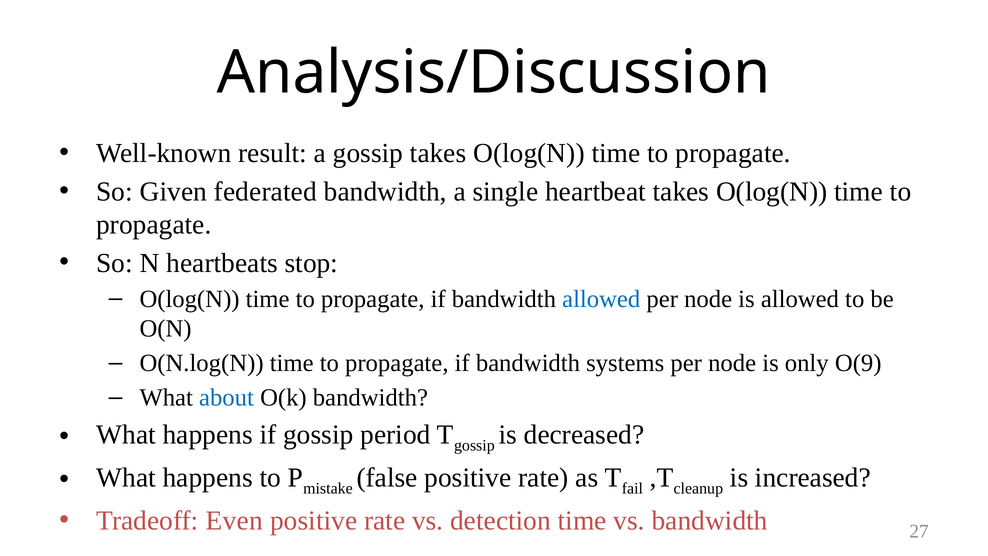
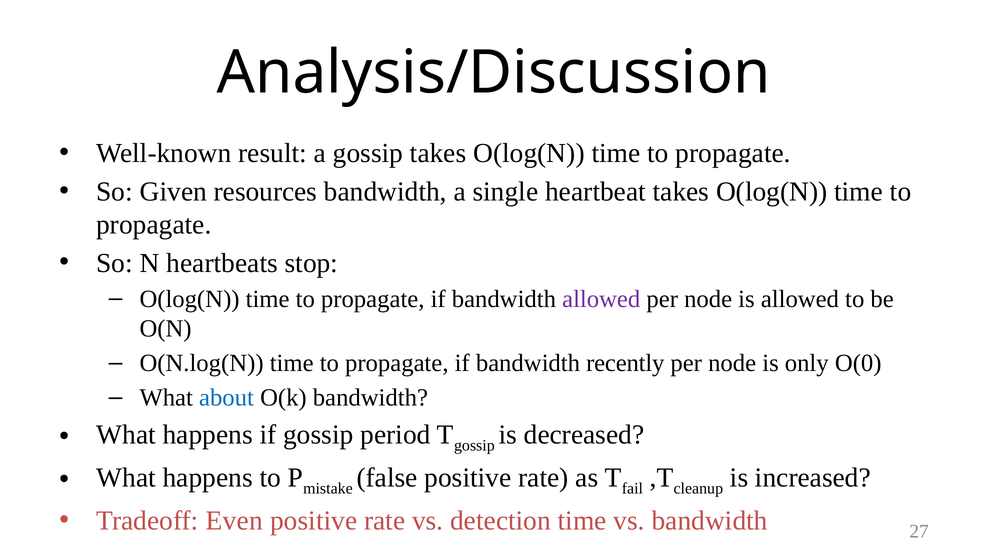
federated: federated -> resources
allowed at (601, 299) colour: blue -> purple
systems: systems -> recently
O(9: O(9 -> O(0
